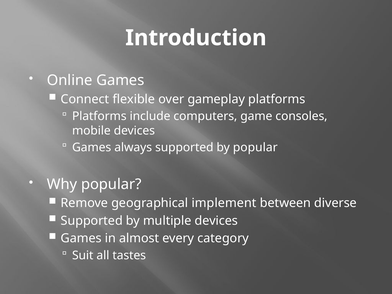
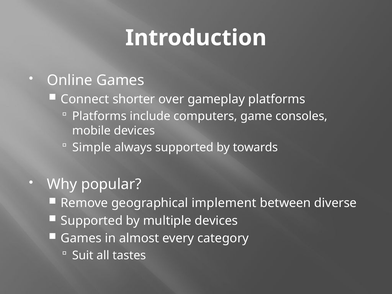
flexible: flexible -> shorter
Games at (92, 147): Games -> Simple
by popular: popular -> towards
